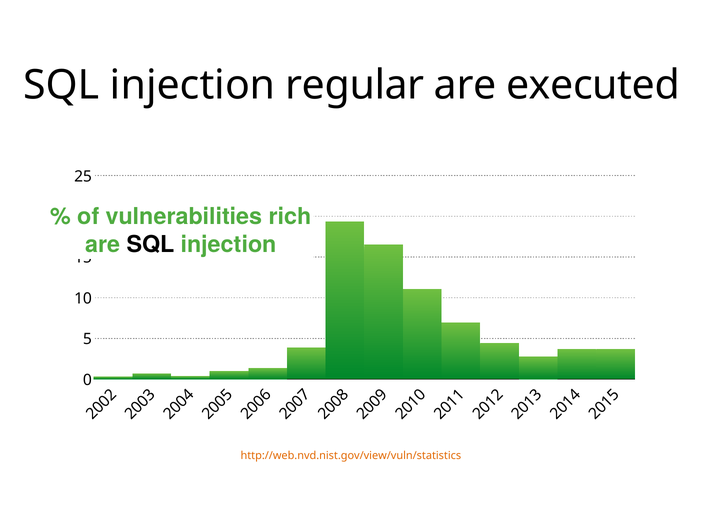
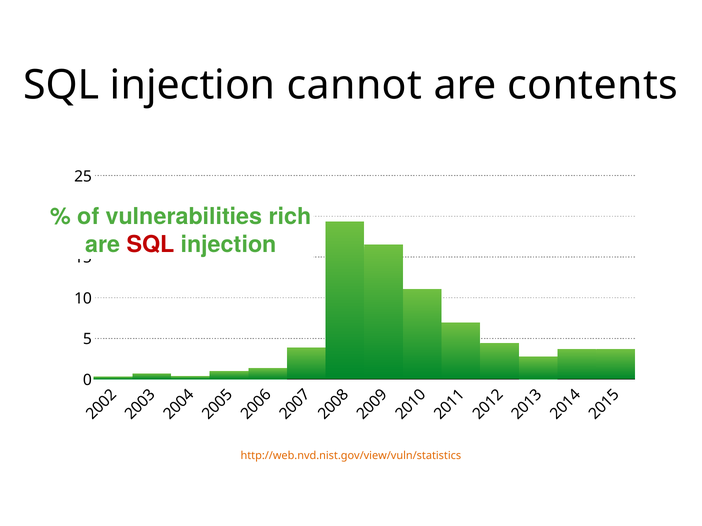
regular: regular -> cannot
executed: executed -> contents
SQL at (150, 245) colour: black -> red
